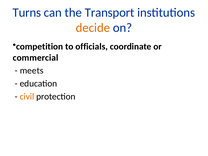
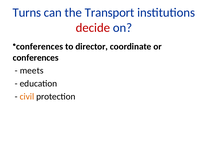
decide colour: orange -> red
competition at (40, 47): competition -> conferences
officials: officials -> director
commercial at (36, 58): commercial -> conferences
